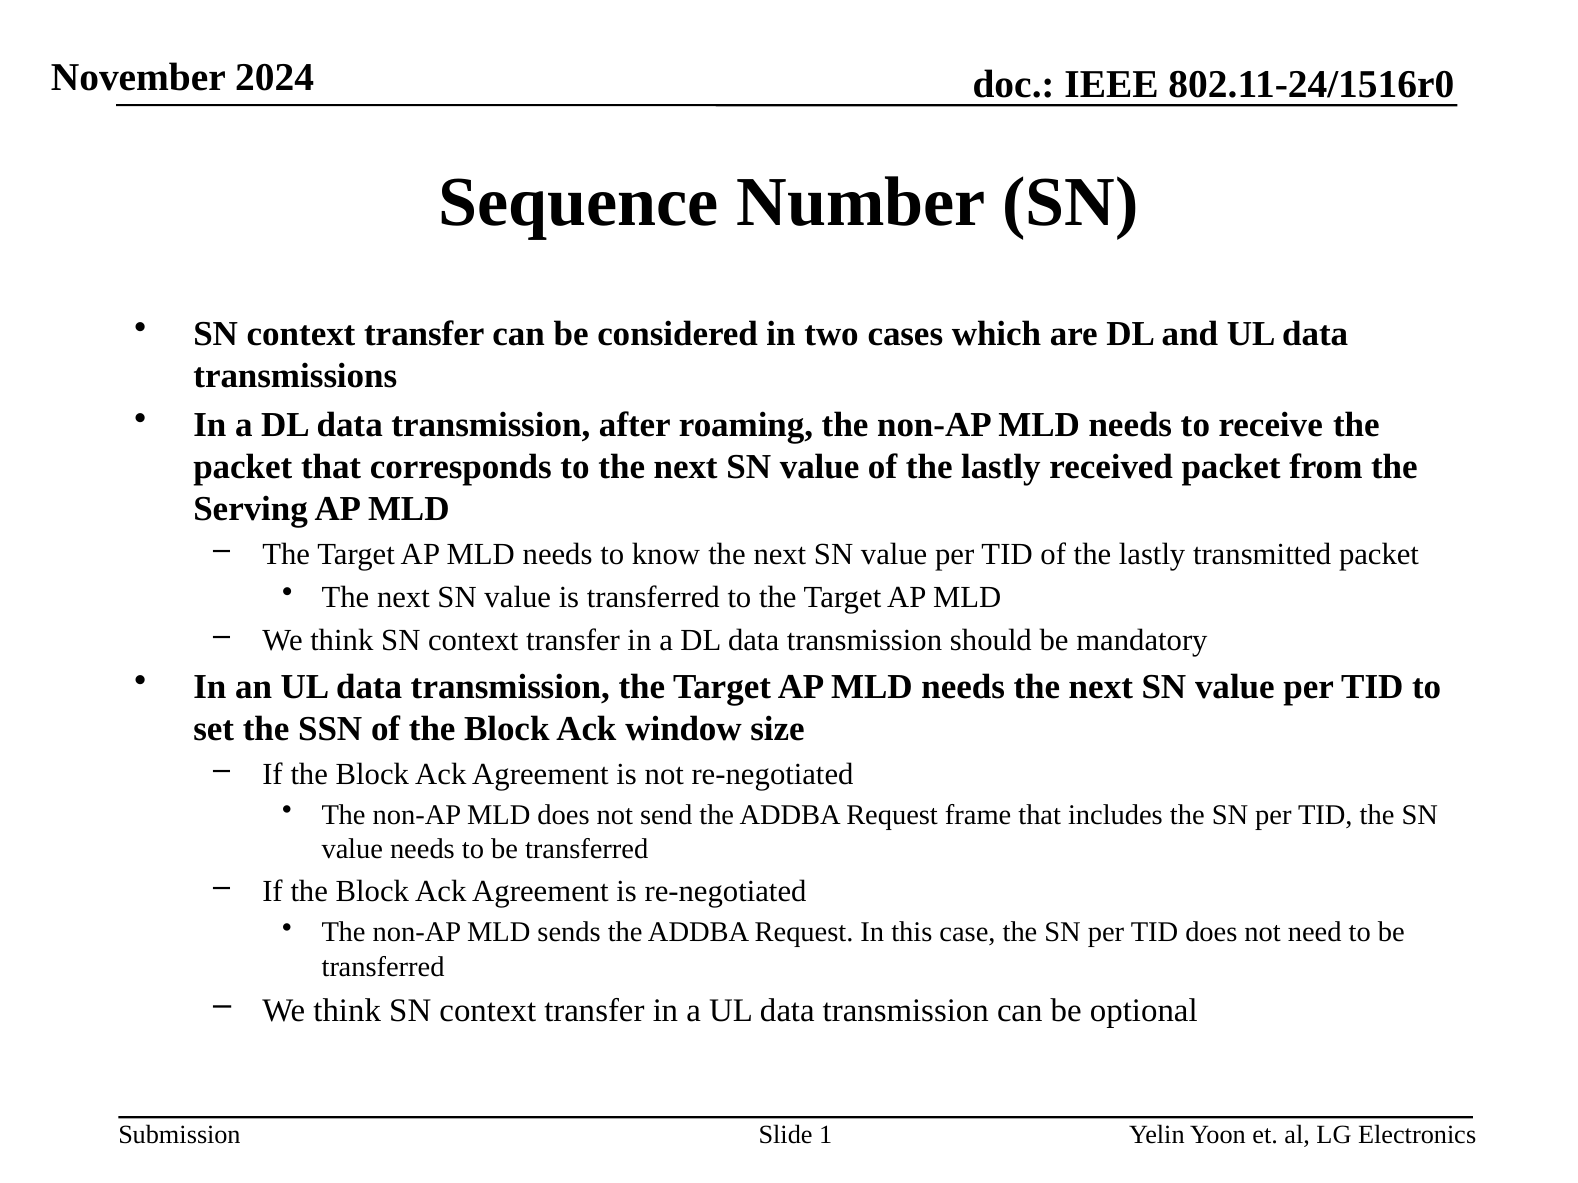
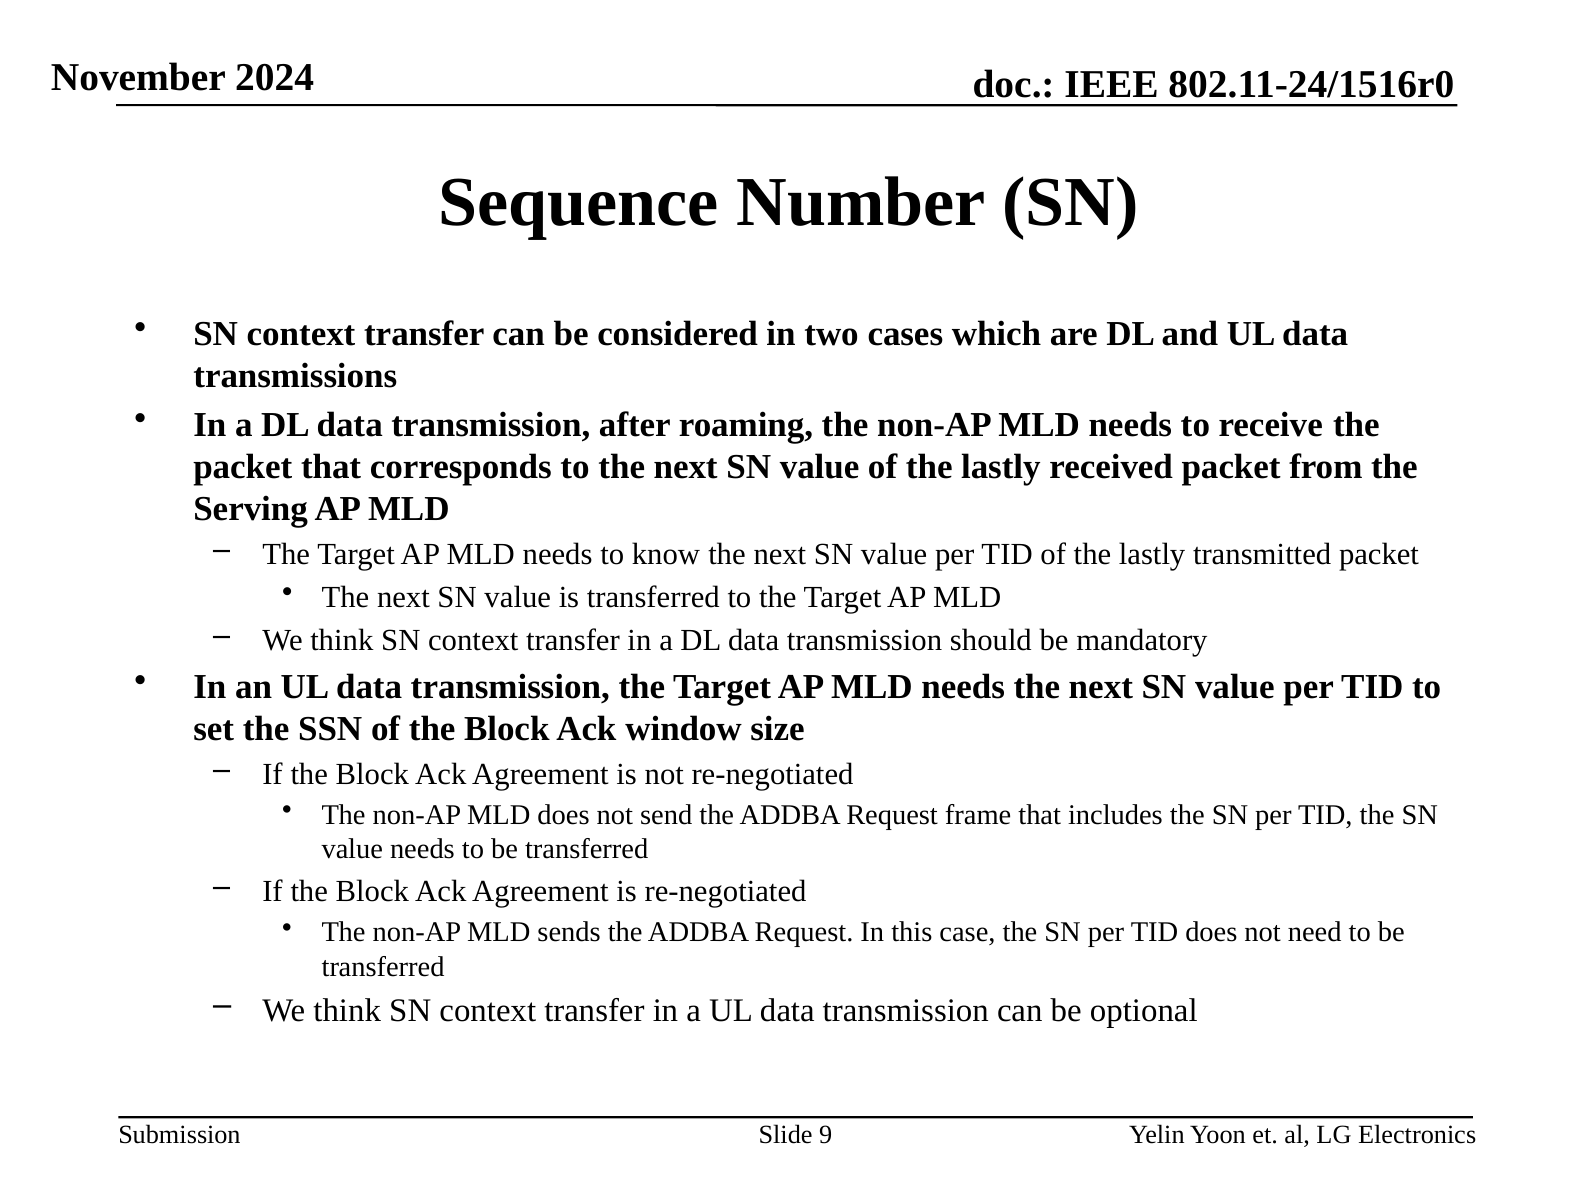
1: 1 -> 9
